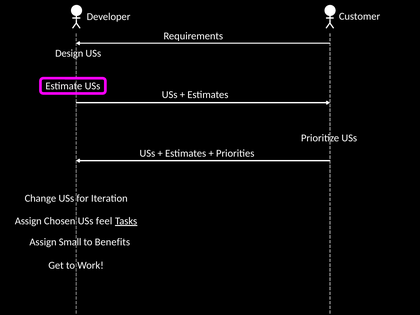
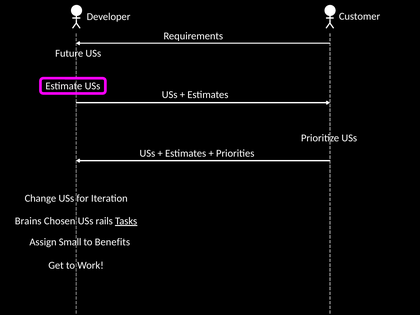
Design: Design -> Future
Assign at (28, 221): Assign -> Brains
feel: feel -> rails
